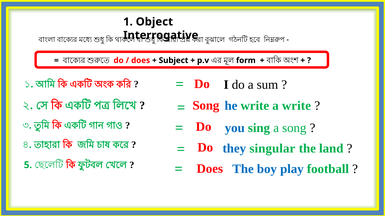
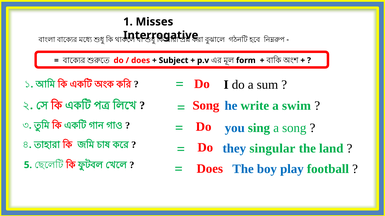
Object: Object -> Misses
a write: write -> swim
